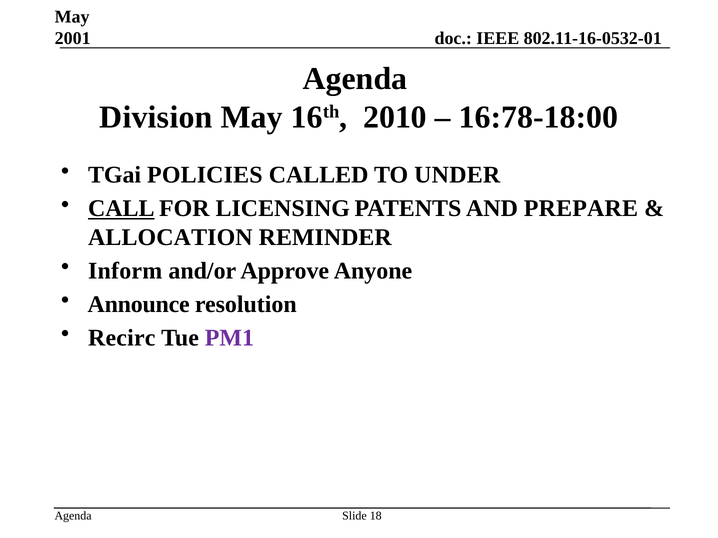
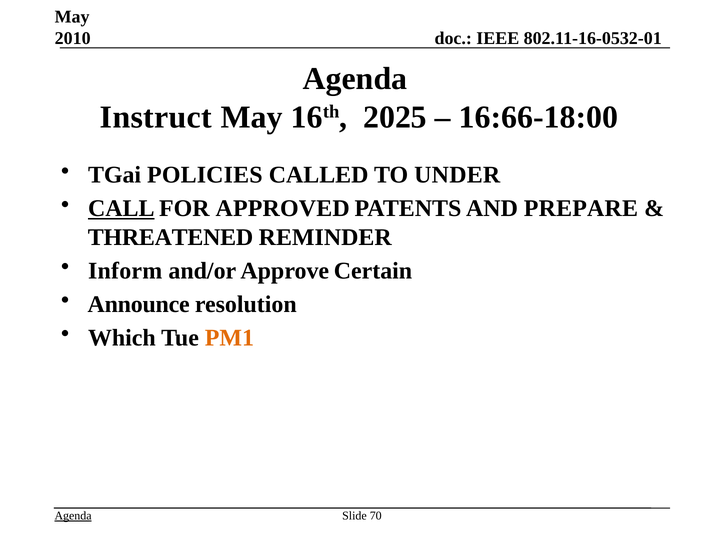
2001: 2001 -> 2010
Division: Division -> Instruct
2010: 2010 -> 2025
16:78-18:00: 16:78-18:00 -> 16:66-18:00
LICENSING: LICENSING -> APPROVED
ALLOCATION: ALLOCATION -> THREATENED
Anyone: Anyone -> Certain
Recirc: Recirc -> Which
PM1 colour: purple -> orange
Agenda at (73, 516) underline: none -> present
18: 18 -> 70
